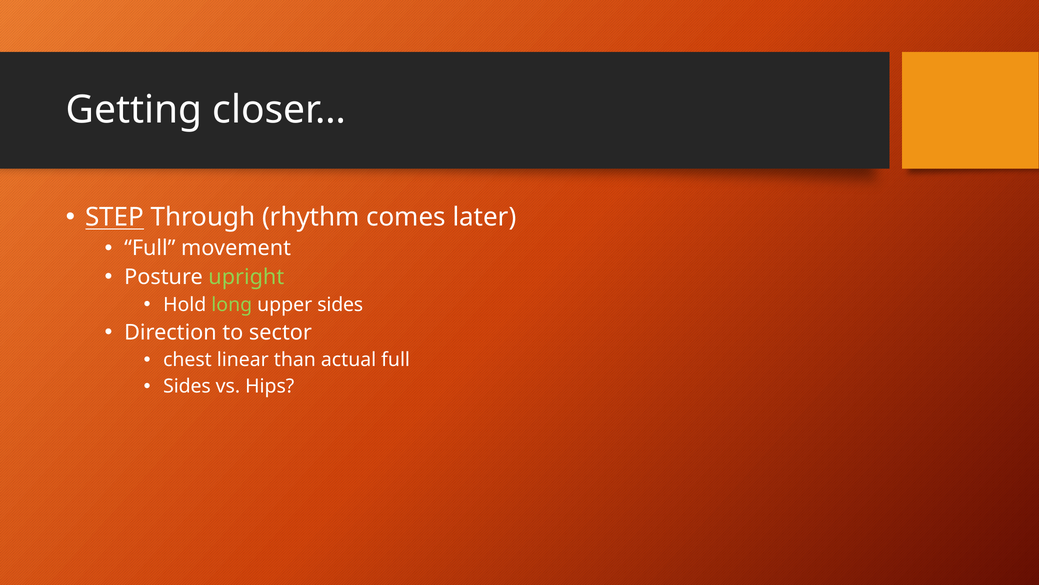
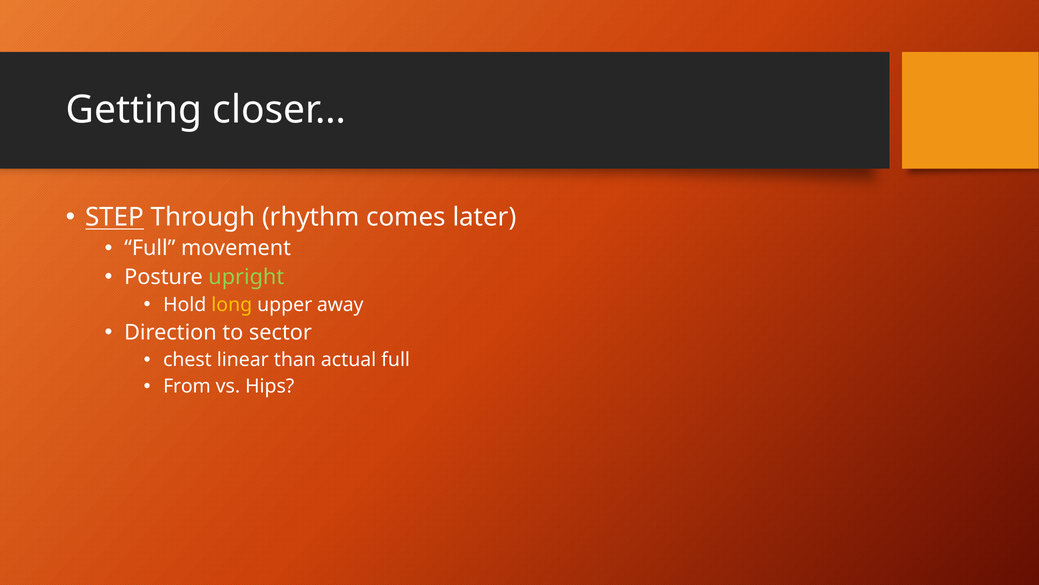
long colour: light green -> yellow
upper sides: sides -> away
Sides at (187, 386): Sides -> From
